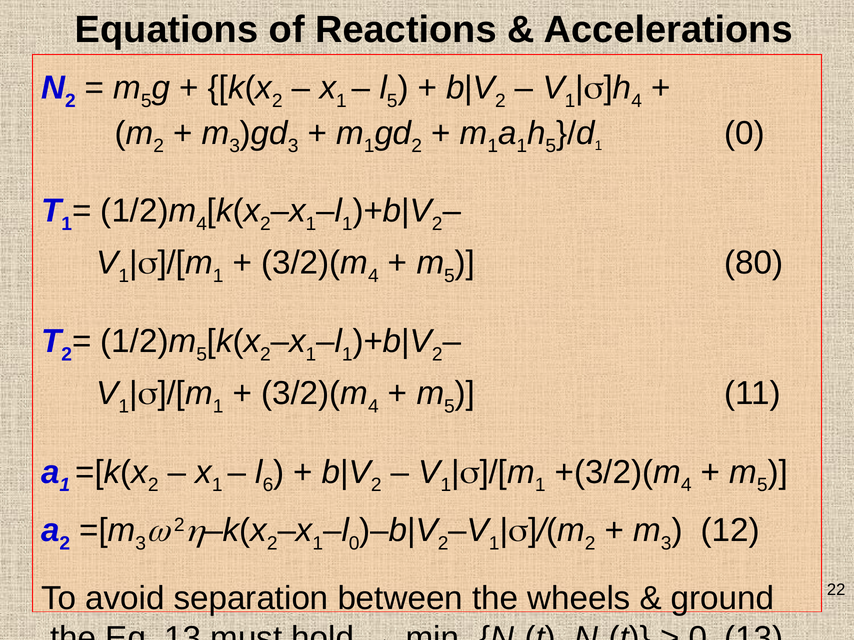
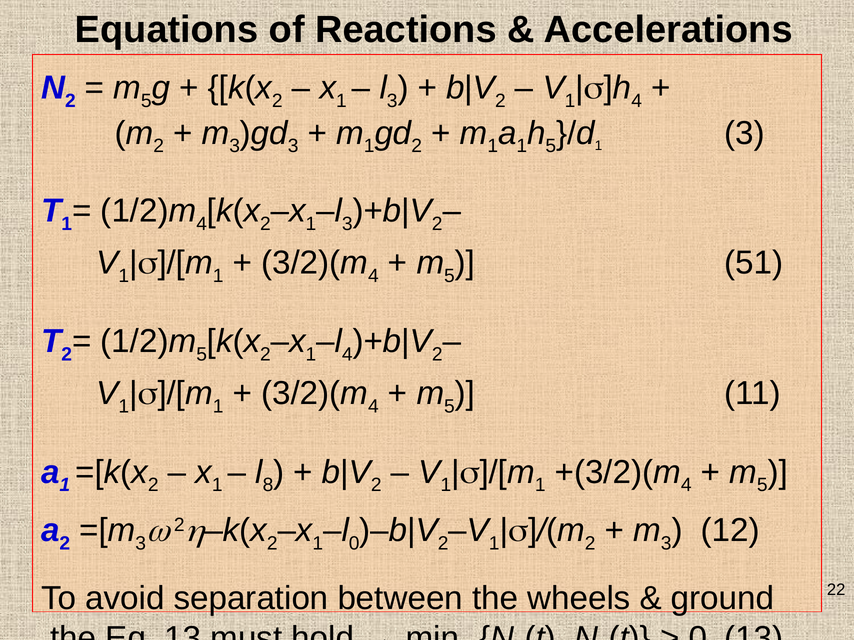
5 at (392, 101): 5 -> 3
0 at (745, 133): 0 -> 3
1 at (347, 224): 1 -> 3
80: 80 -> 51
1 at (347, 355): 1 -> 4
6: 6 -> 8
